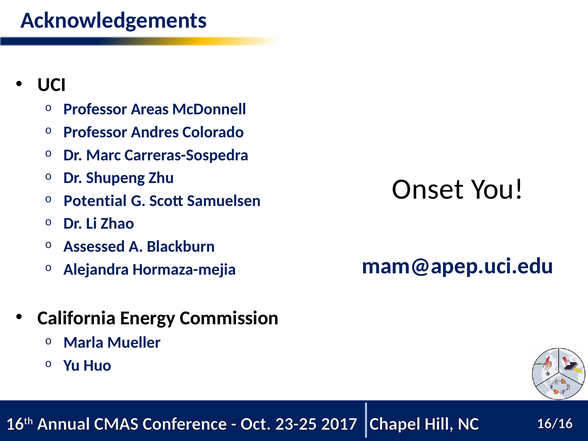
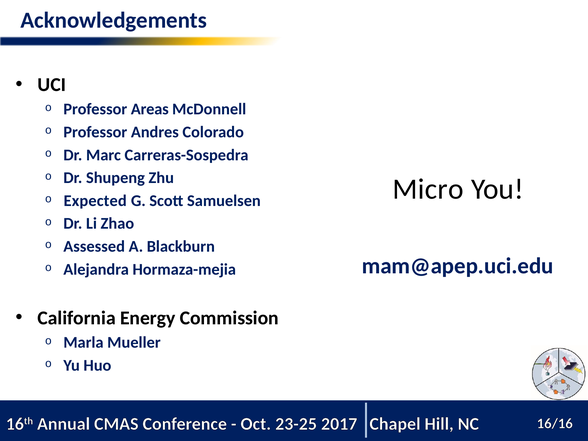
Onset: Onset -> Micro
Potential: Potential -> Expected
